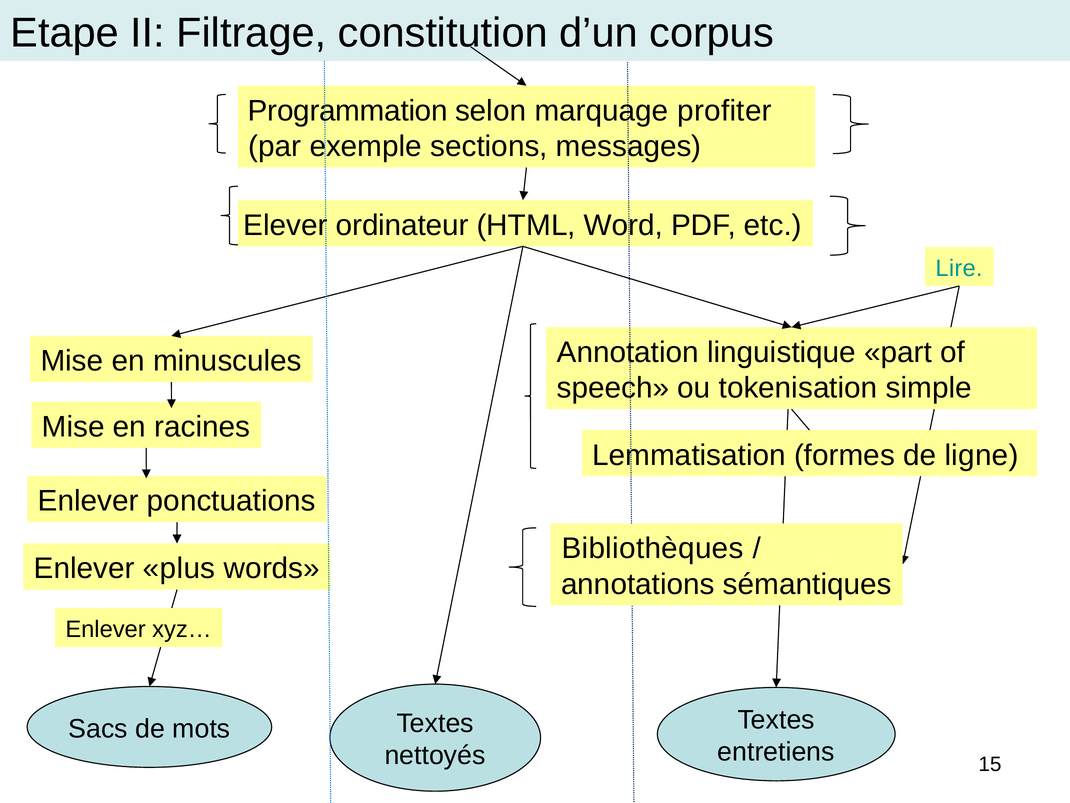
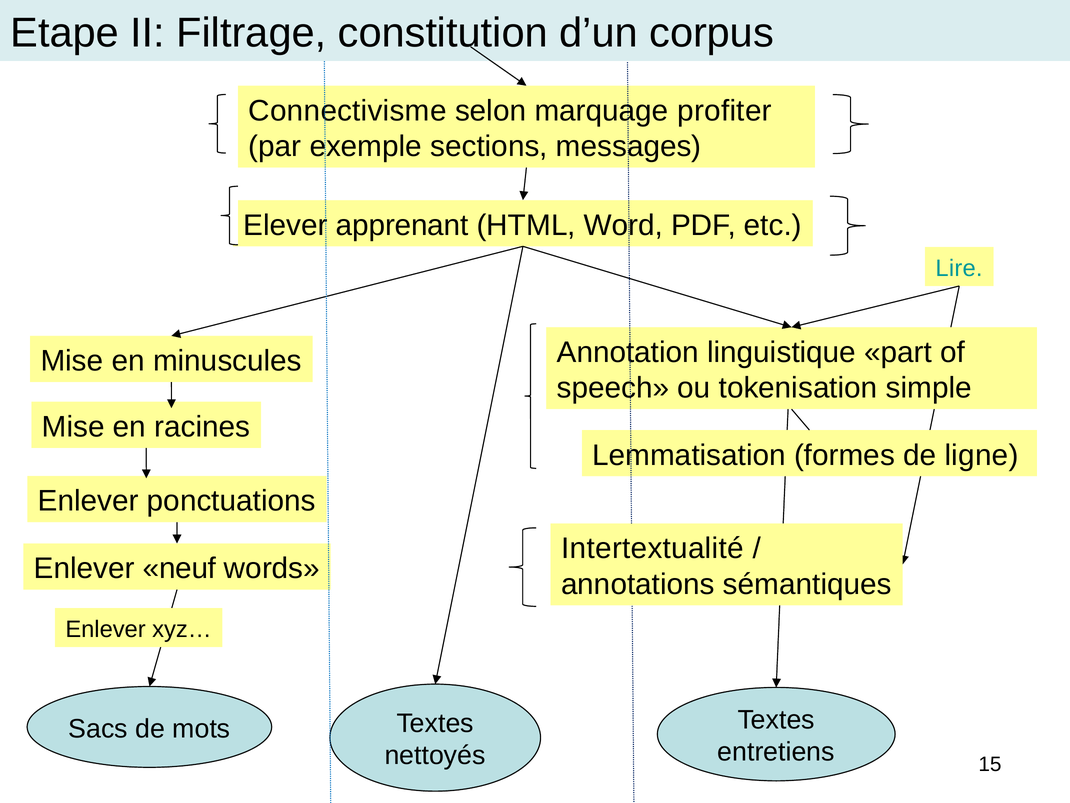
Programmation: Programmation -> Connectivisme
ordinateur: ordinateur -> apprenant
Bibliothèques: Bibliothèques -> Intertextualité
plus: plus -> neuf
